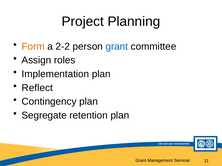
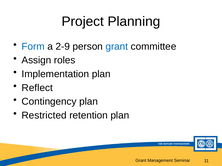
Form colour: orange -> blue
2-2: 2-2 -> 2-9
Segregate: Segregate -> Restricted
